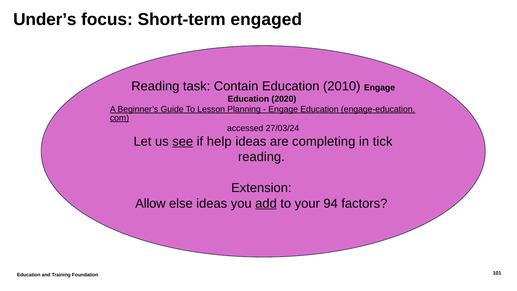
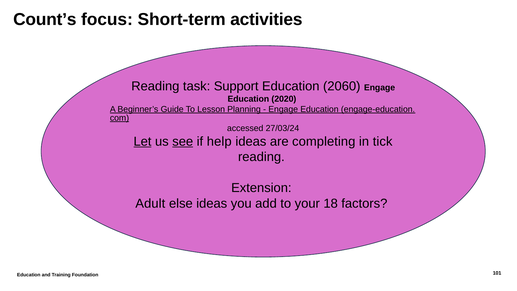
Under’s: Under’s -> Count’s
engaged: engaged -> activities
Contain: Contain -> Support
2010: 2010 -> 2060
Let underline: none -> present
Allow: Allow -> Adult
add underline: present -> none
94: 94 -> 18
